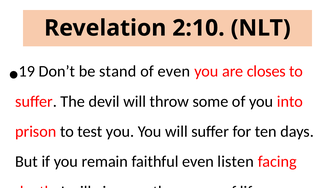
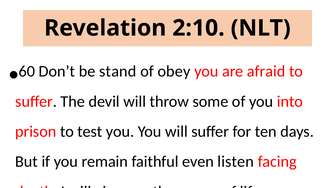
19: 19 -> 60
of even: even -> obey
closes: closes -> afraid
